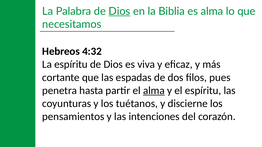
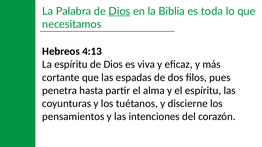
es alma: alma -> toda
4:32: 4:32 -> 4:13
alma at (154, 91) underline: present -> none
